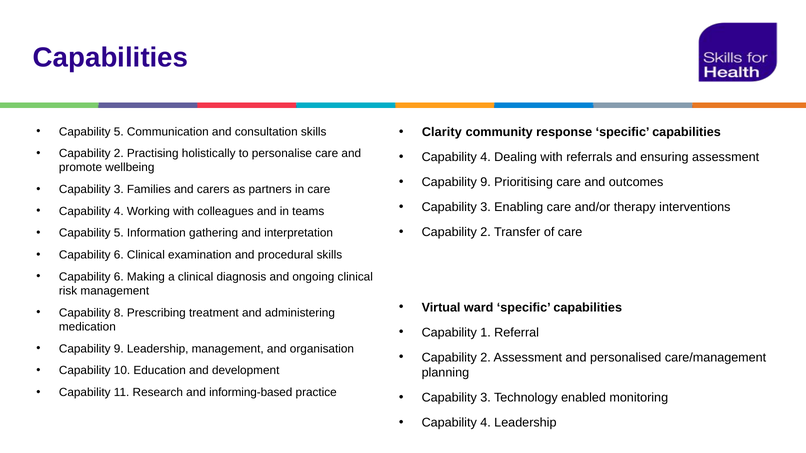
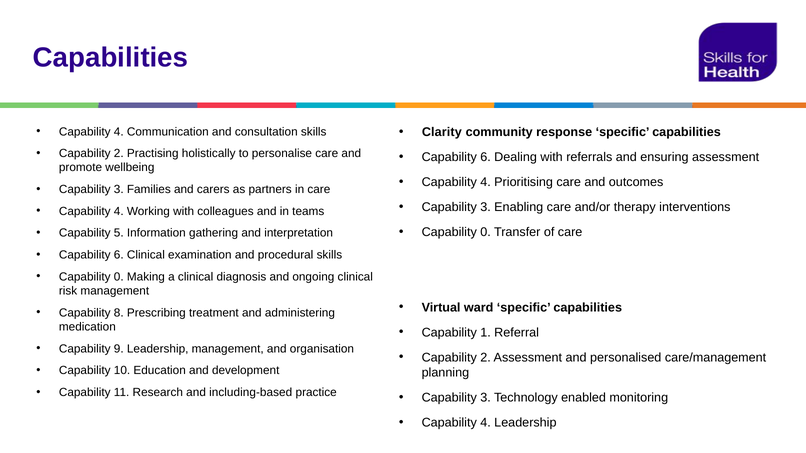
5 at (119, 132): 5 -> 4
4 at (486, 157): 4 -> 6
9 at (486, 182): 9 -> 4
2 at (486, 233): 2 -> 0
6 at (119, 277): 6 -> 0
informing-based: informing-based -> including-based
